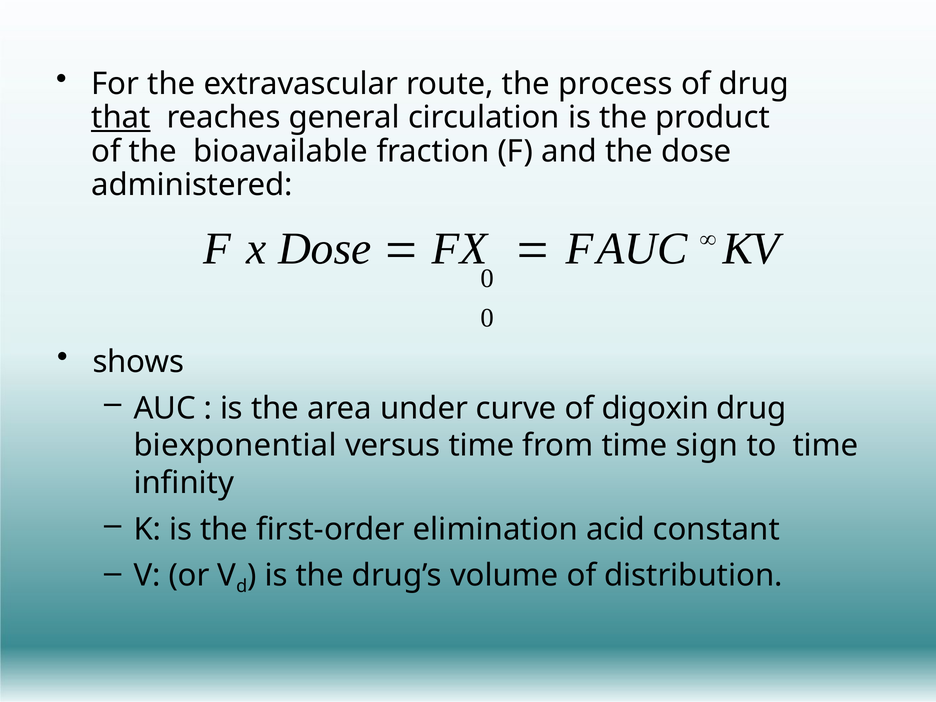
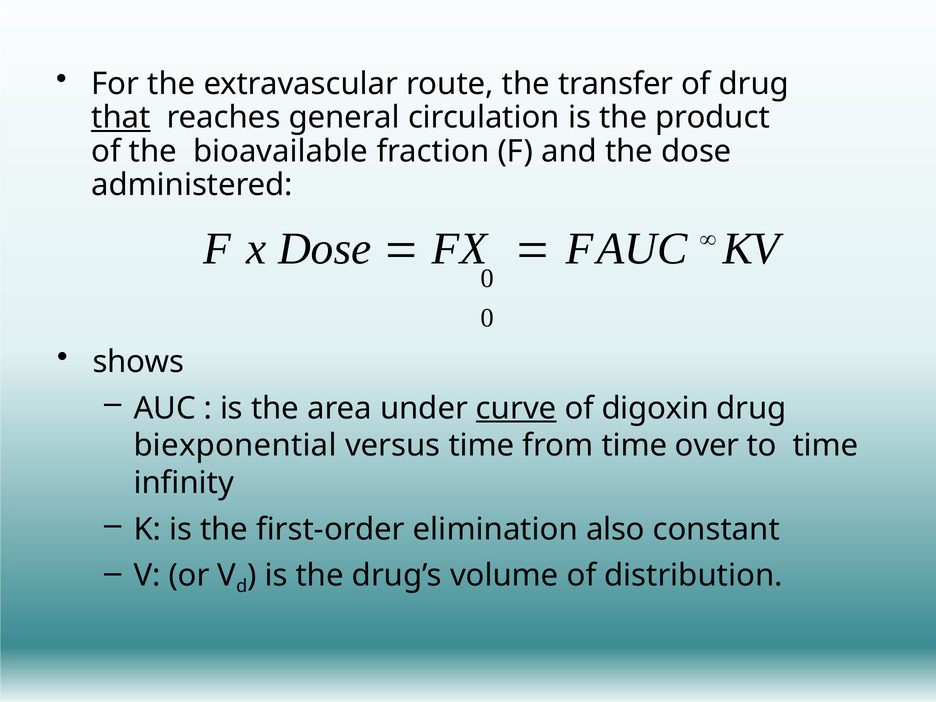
process: process -> transfer
curve underline: none -> present
sign: sign -> over
acid: acid -> also
